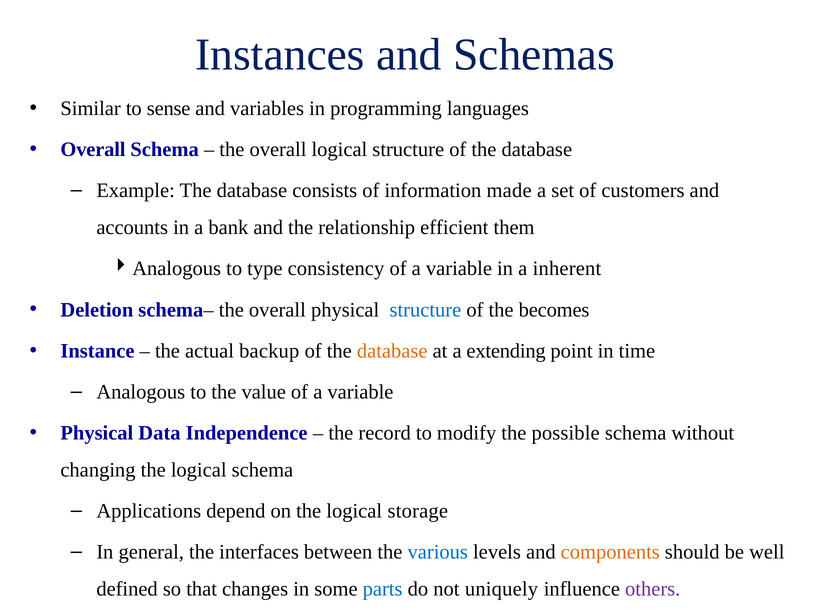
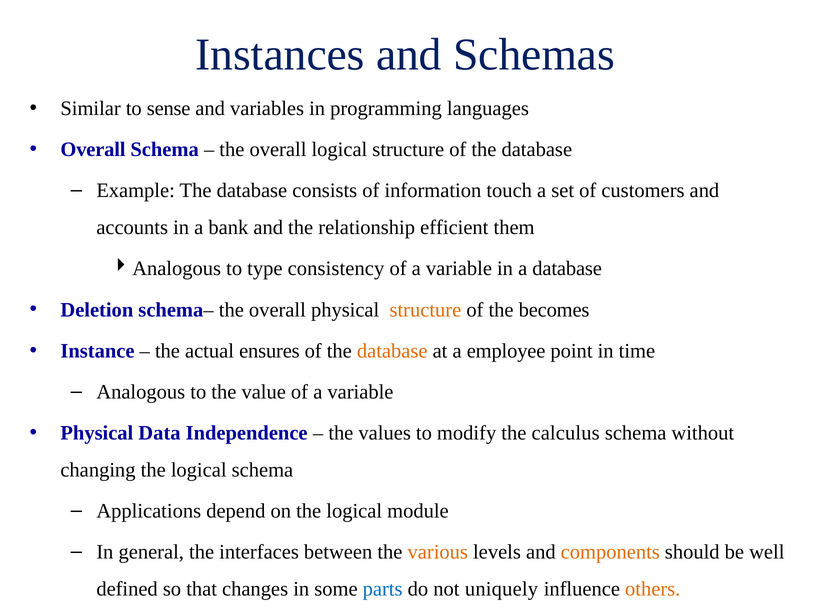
made: made -> touch
a inherent: inherent -> database
structure at (425, 310) colour: blue -> orange
backup: backup -> ensures
extending: extending -> employee
record: record -> values
possible: possible -> calculus
storage: storage -> module
various colour: blue -> orange
others colour: purple -> orange
